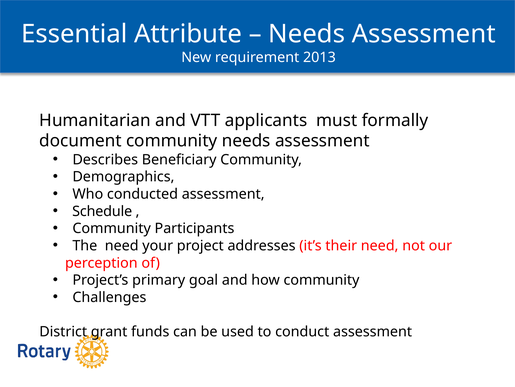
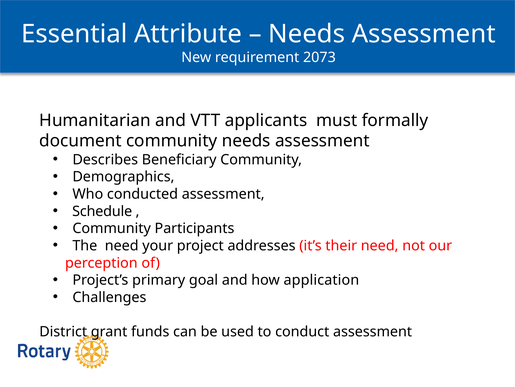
2013: 2013 -> 2073
how community: community -> application
